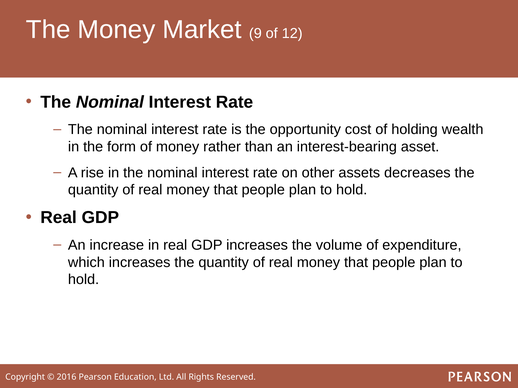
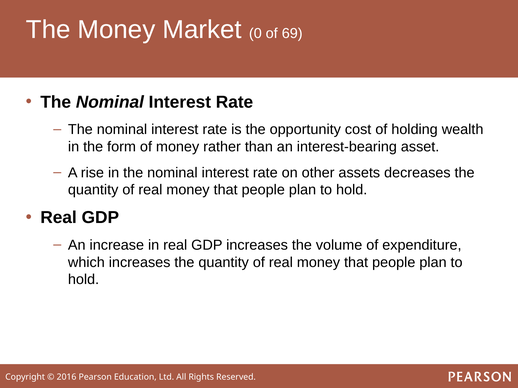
9: 9 -> 0
12: 12 -> 69
